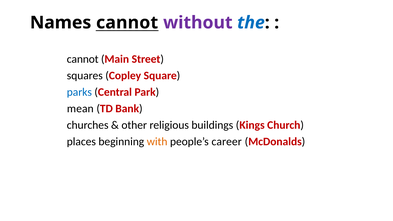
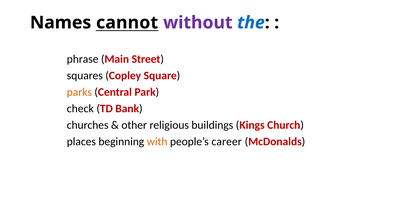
cannot at (83, 59): cannot -> phrase
parks colour: blue -> orange
mean: mean -> check
